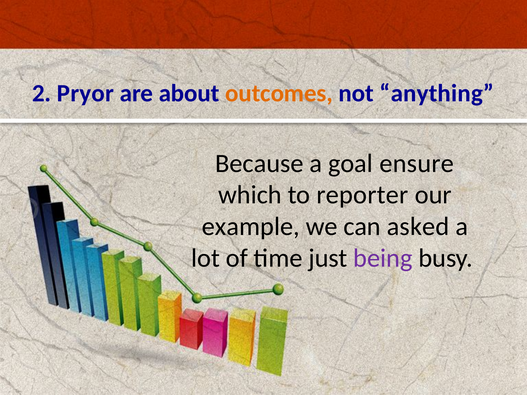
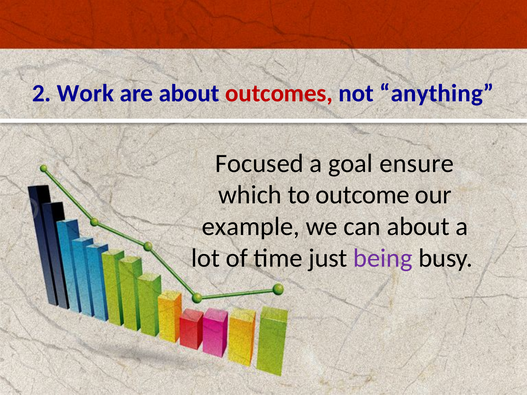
Pryor: Pryor -> Work
outcomes colour: orange -> red
Because: Because -> Focused
reporter: reporter -> outcome
can asked: asked -> about
